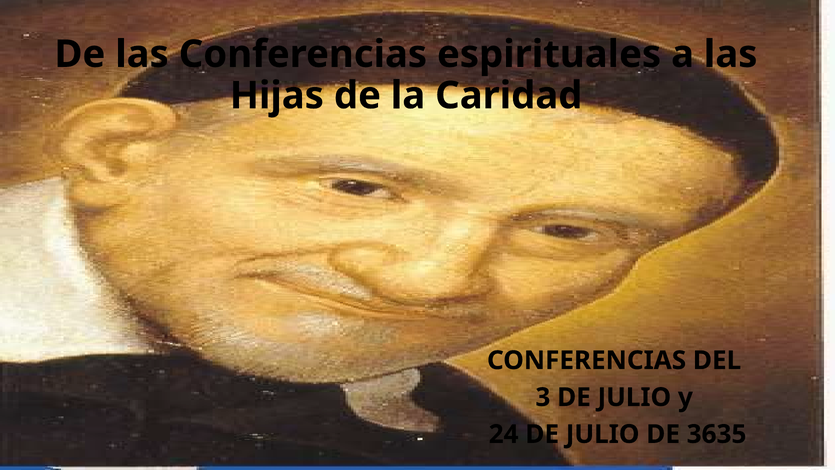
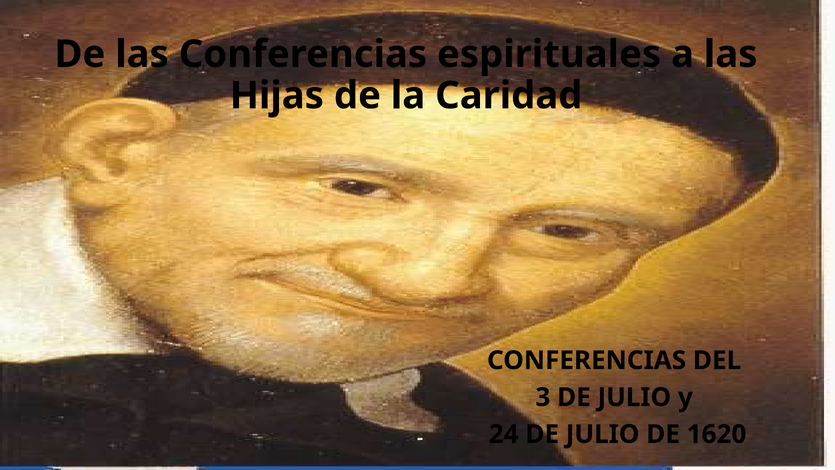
3635: 3635 -> 1620
